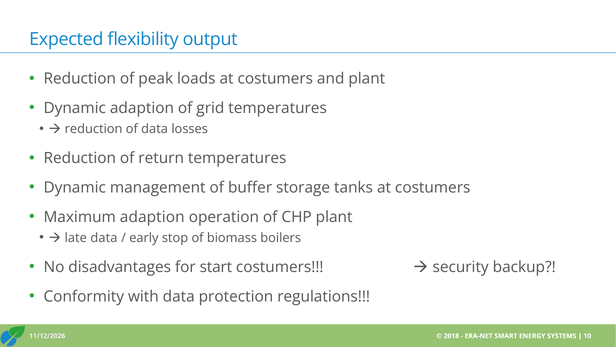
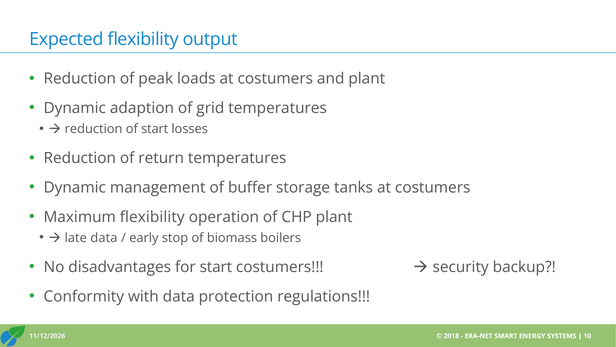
of data: data -> start
Maximum adaption: adaption -> flexibility
